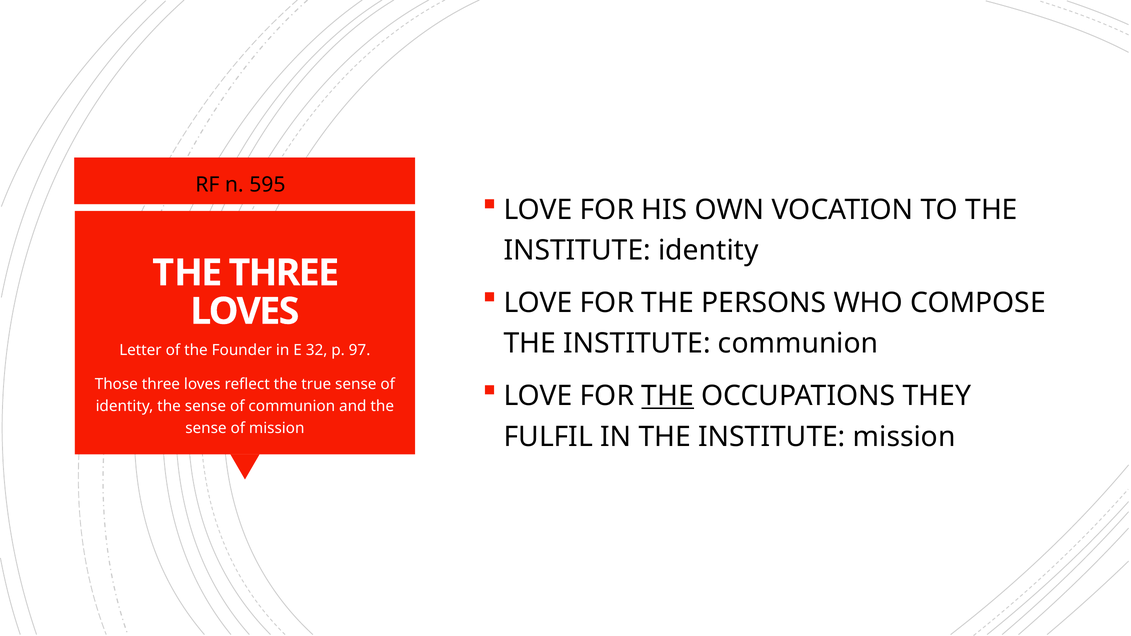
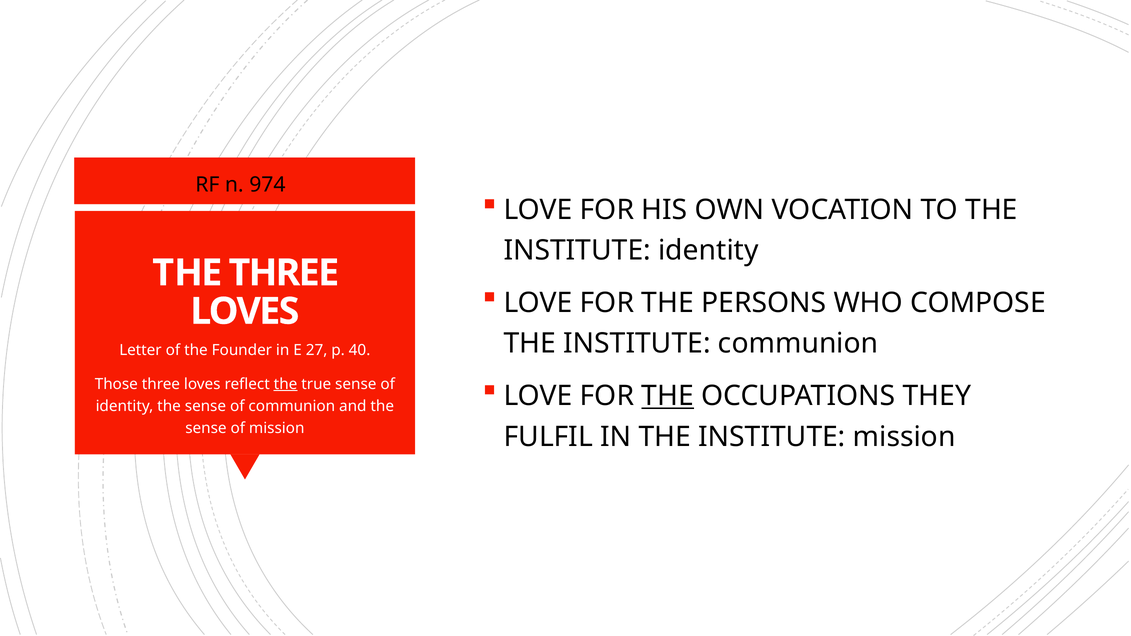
595: 595 -> 974
32: 32 -> 27
97: 97 -> 40
the at (286, 384) underline: none -> present
